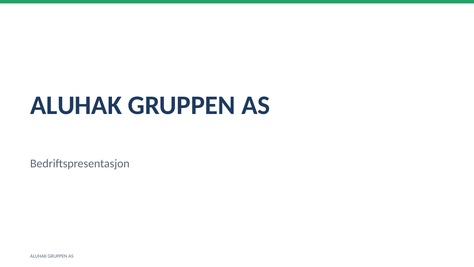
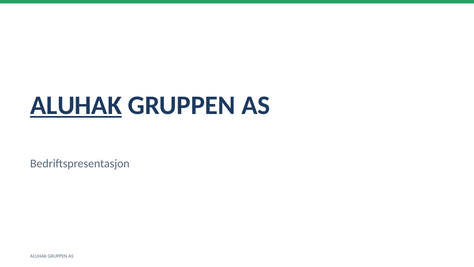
ALUHAK at (76, 105) underline: none -> present
